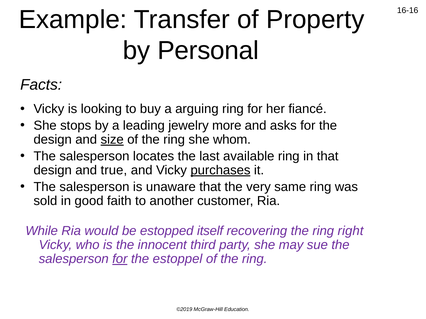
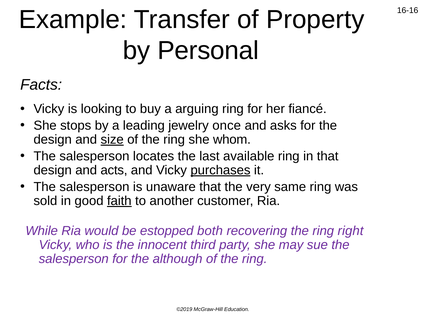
more: more -> once
true: true -> acts
faith underline: none -> present
itself: itself -> both
for at (120, 259) underline: present -> none
estoppel: estoppel -> although
